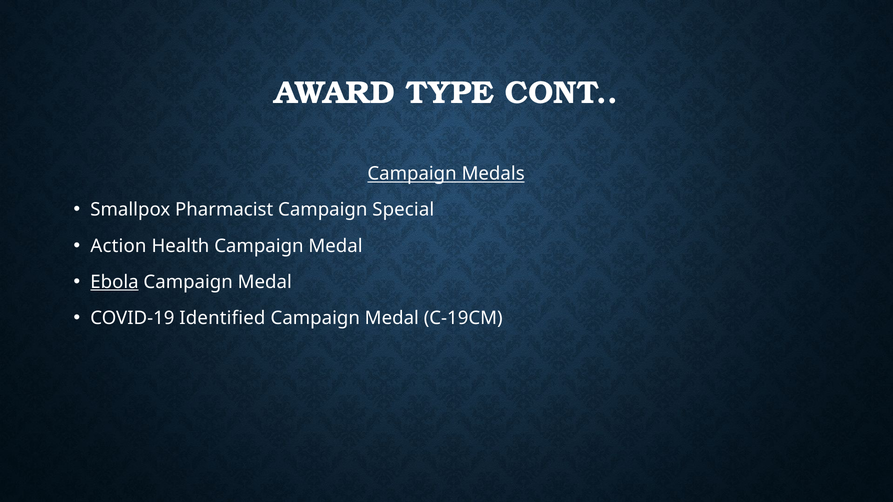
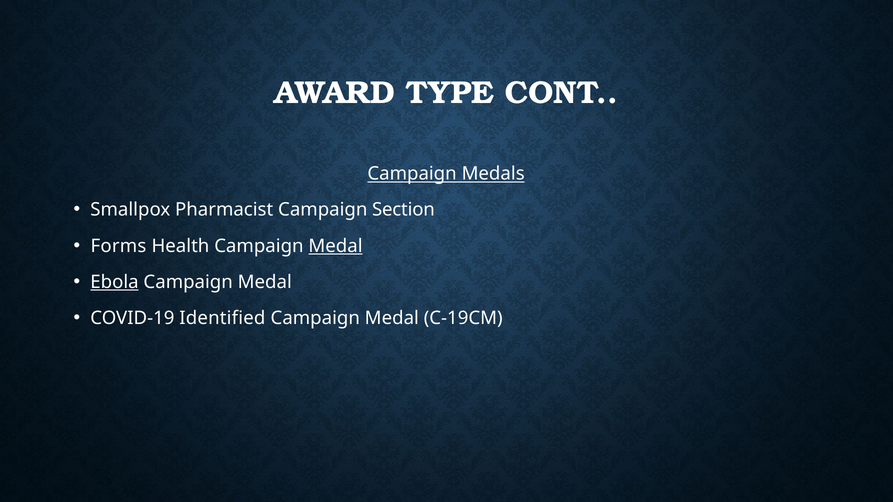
Special: Special -> Section
Action: Action -> Forms
Medal at (336, 246) underline: none -> present
